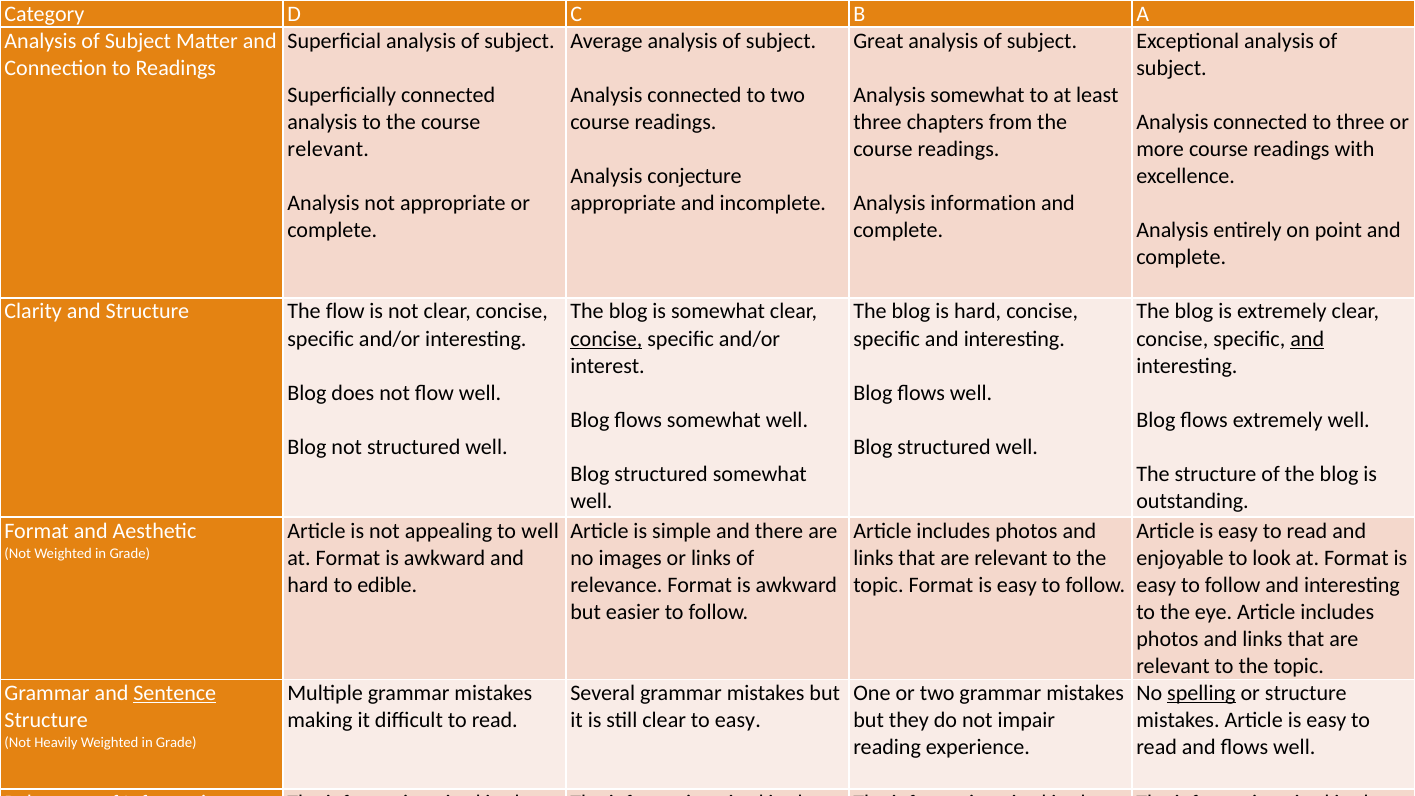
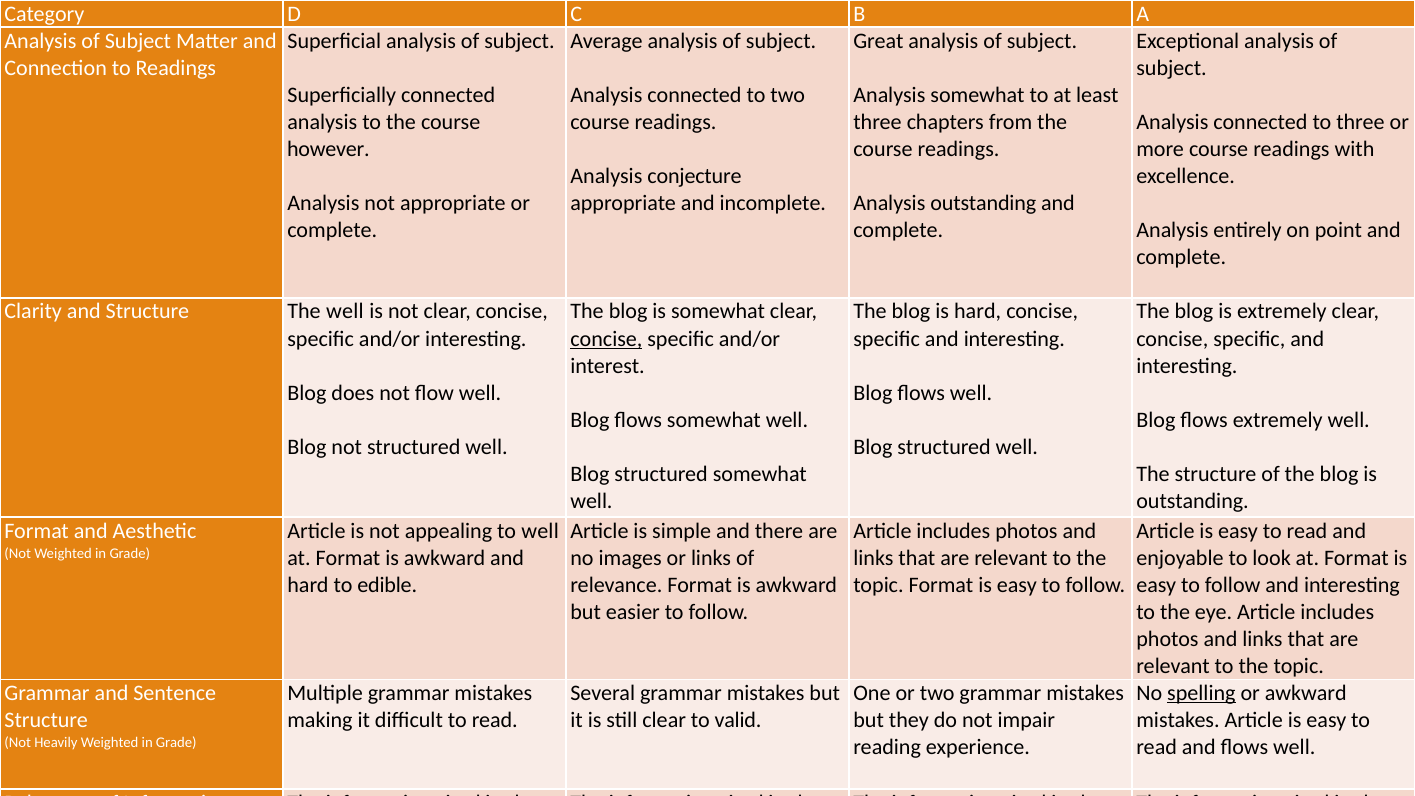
relevant at (328, 149): relevant -> however
Analysis information: information -> outstanding
The flow: flow -> well
and at (1307, 339) underline: present -> none
Sentence underline: present -> none
or structure: structure -> awkward
to easy: easy -> valid
